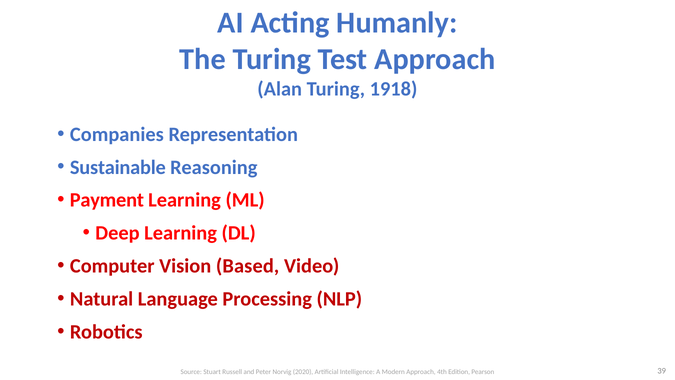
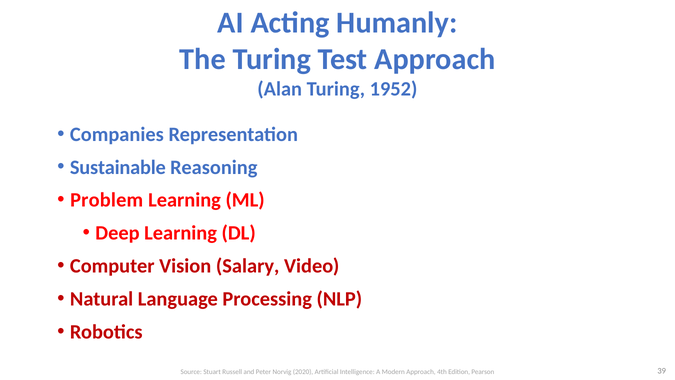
1918: 1918 -> 1952
Payment: Payment -> Problem
Based: Based -> Salary
